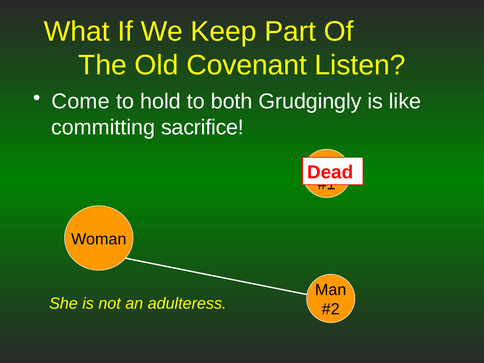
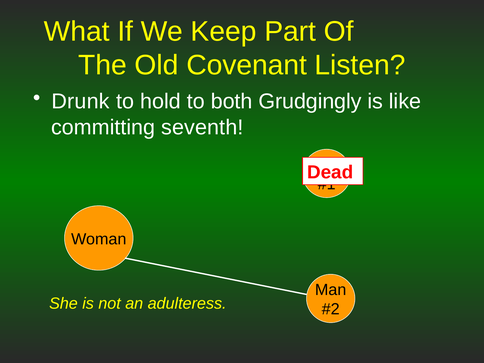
Come: Come -> Drunk
sacrifice: sacrifice -> seventh
